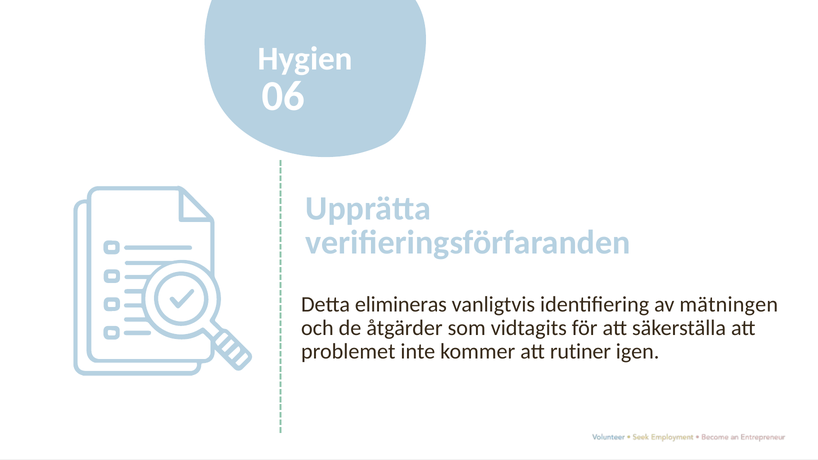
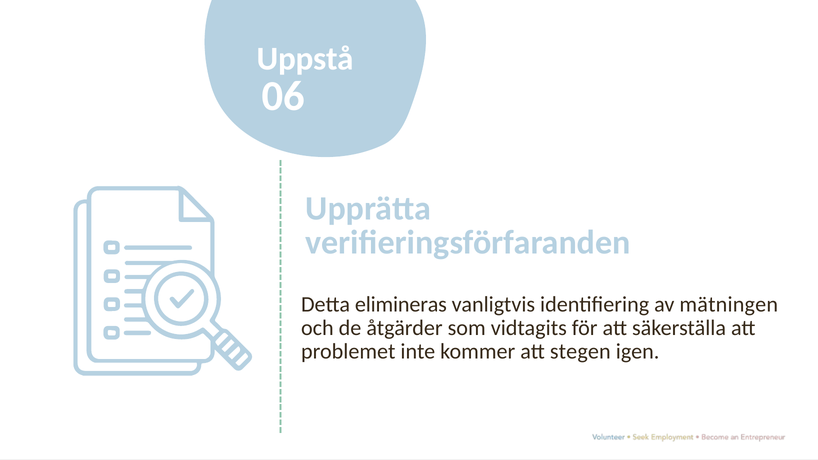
Hygien: Hygien -> Uppstå
rutiner: rutiner -> stegen
